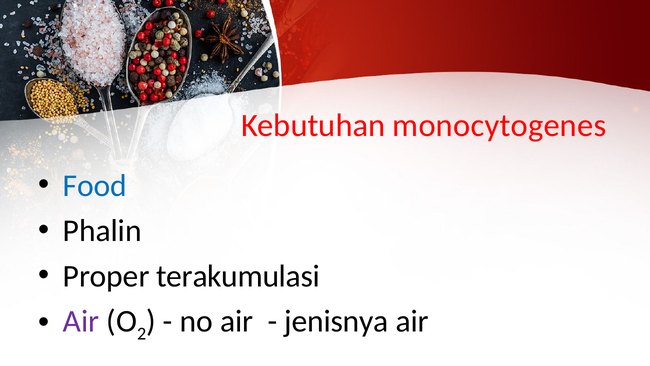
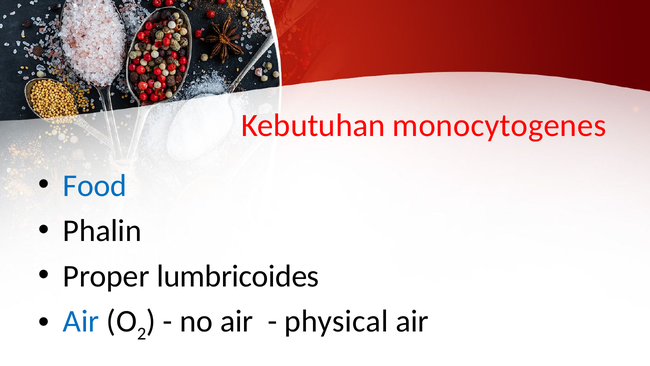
terakumulasi: terakumulasi -> lumbricoides
Air at (81, 321) colour: purple -> blue
jenisnya: jenisnya -> physical
